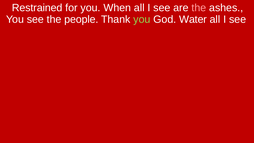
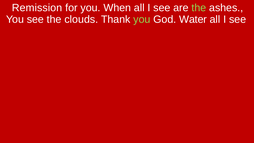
Restrained: Restrained -> Remission
the at (199, 8) colour: pink -> light green
people: people -> clouds
